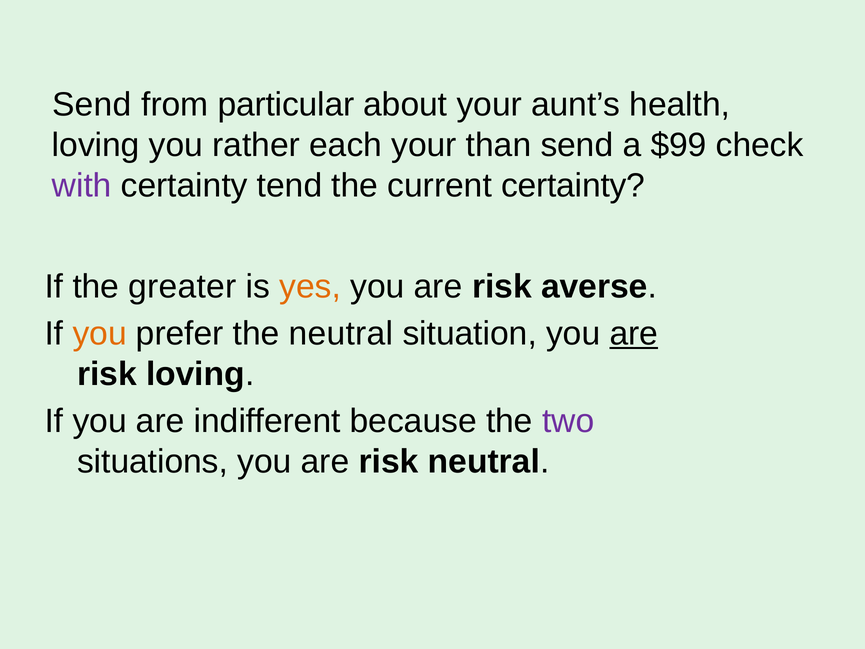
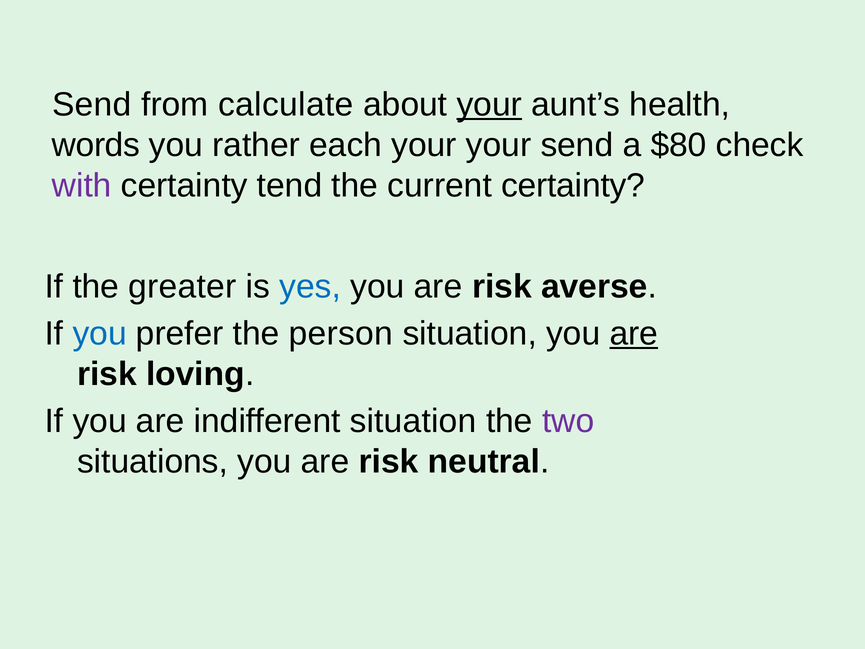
particular: particular -> calculate
your at (489, 105) underline: none -> present
loving at (96, 145): loving -> words
your than: than -> your
$99: $99 -> $80
yes colour: orange -> blue
you at (100, 334) colour: orange -> blue
the neutral: neutral -> person
indifferent because: because -> situation
